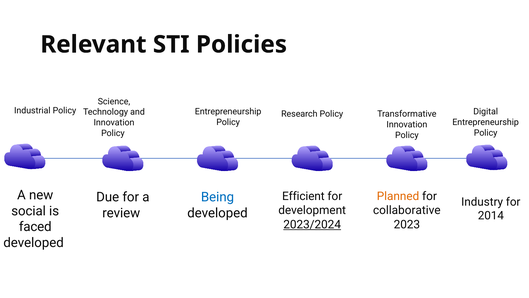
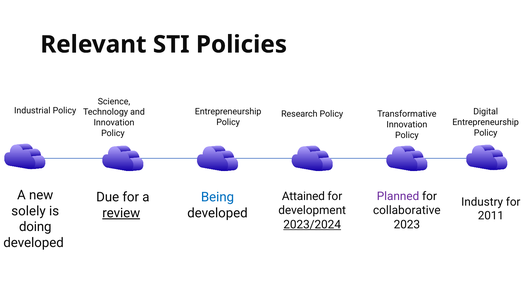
Efficient: Efficient -> Attained
Planned colour: orange -> purple
social: social -> solely
review underline: none -> present
2014: 2014 -> 2011
faced: faced -> doing
